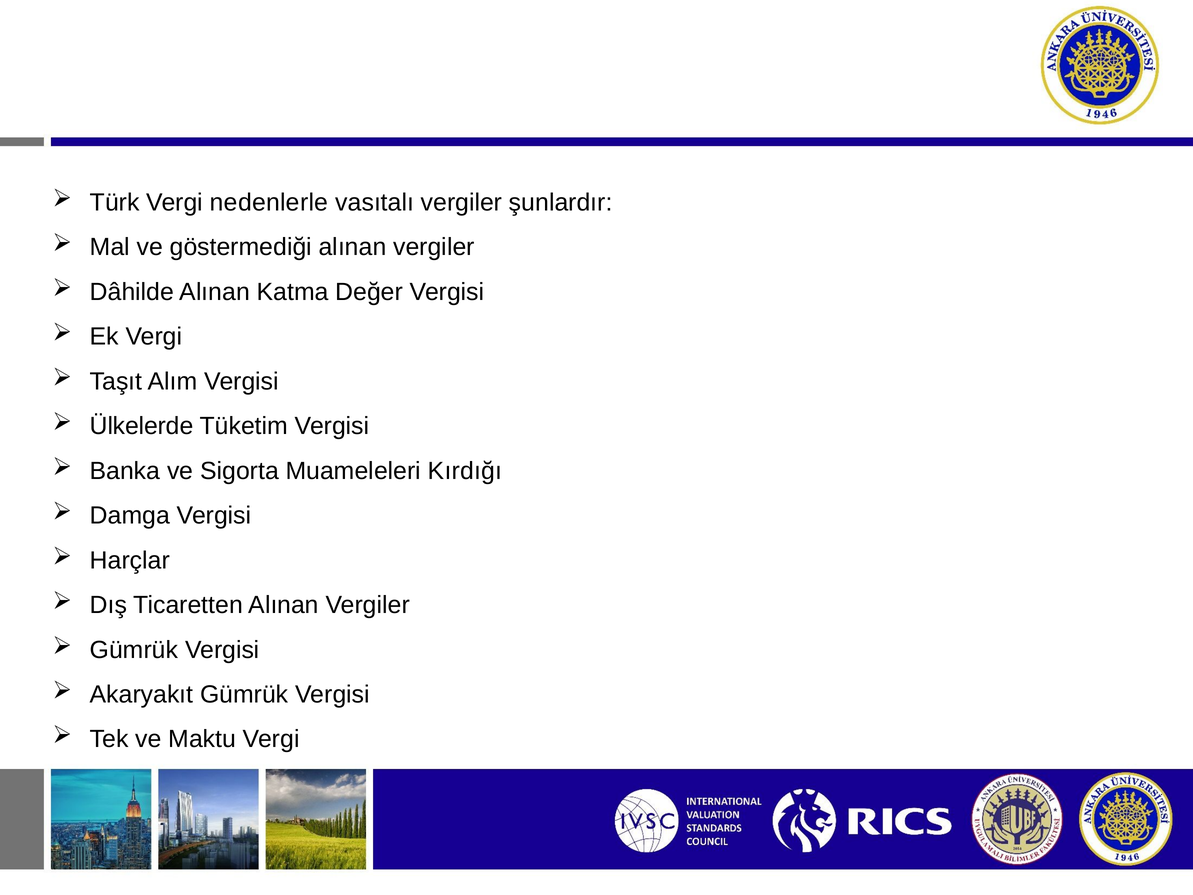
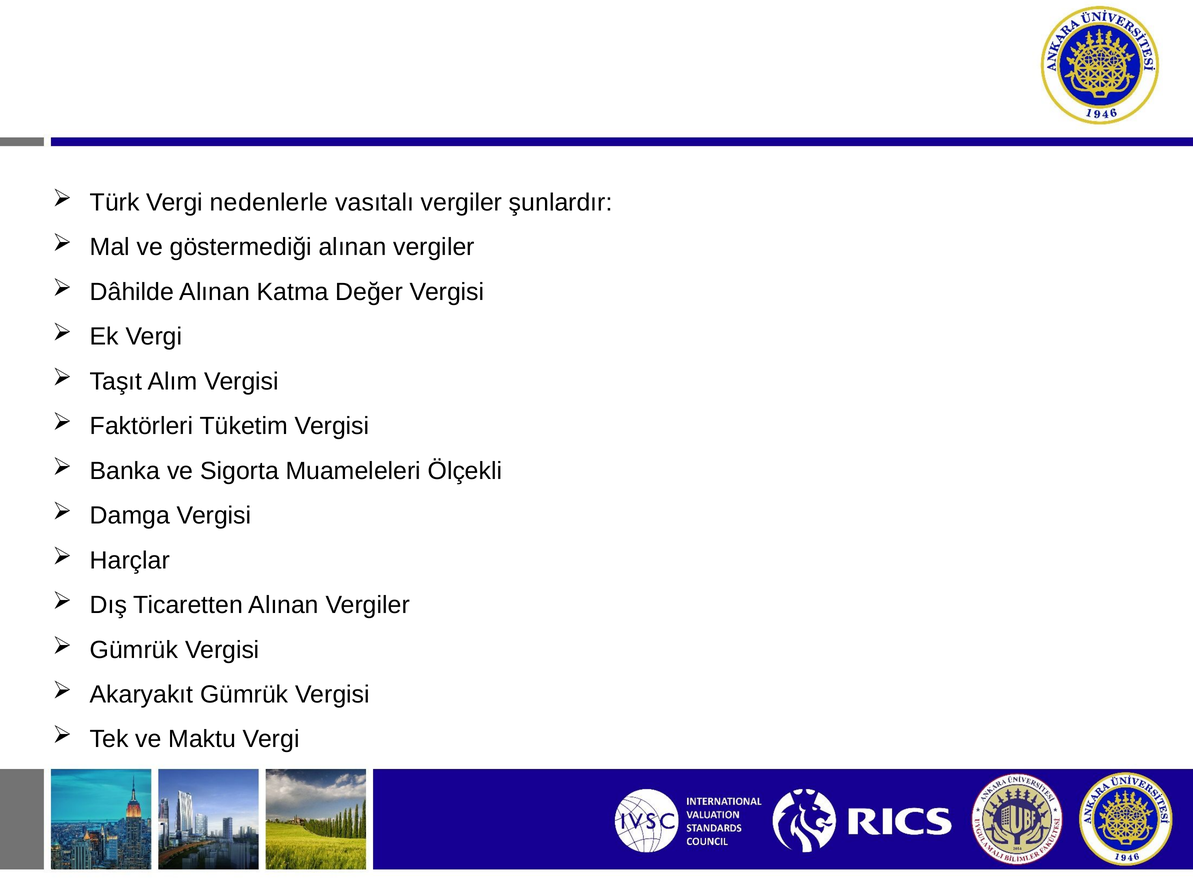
Ülkelerde: Ülkelerde -> Faktörleri
Kırdığı: Kırdığı -> Ölçekli
